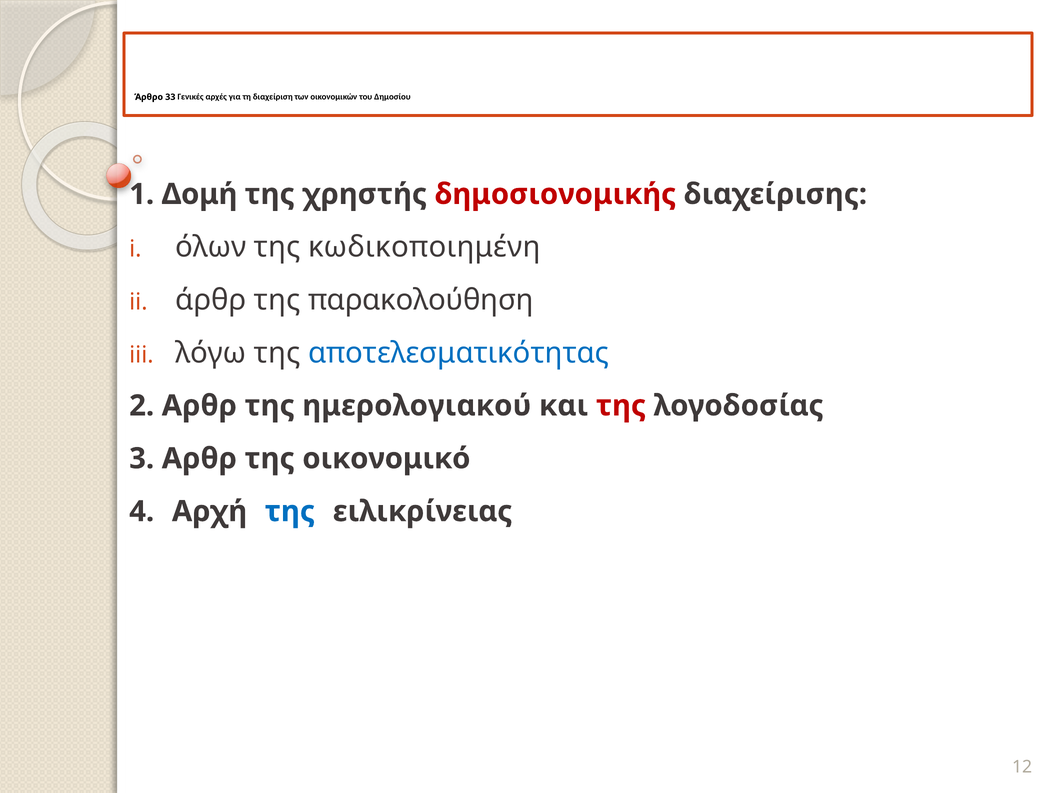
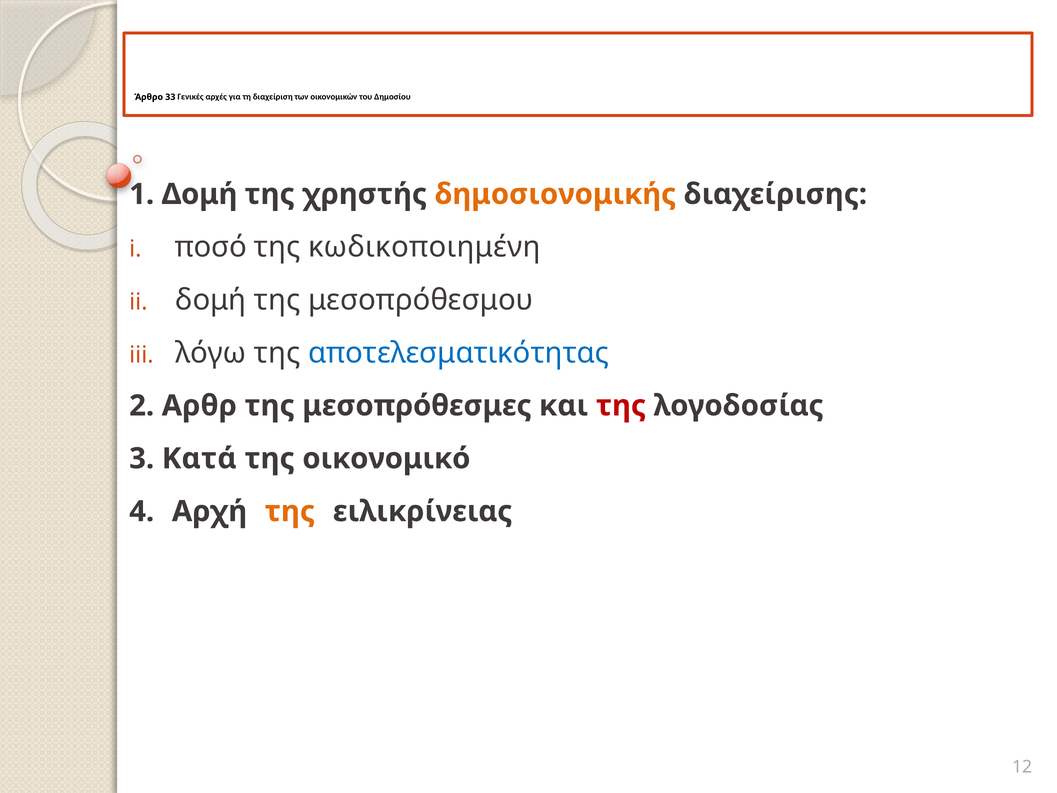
δημοσιονομικής colour: red -> orange
όλων: όλων -> ποσό
άρθρ at (211, 300): άρθρ -> δομή
παρακολούθηση: παρακολούθηση -> μεσοπρόθεσμου
ημερολογιακού: ημερολογιακού -> μεσοπρόθεσμες
3 Αρθρ: Αρθρ -> Κατά
της at (290, 511) colour: blue -> orange
